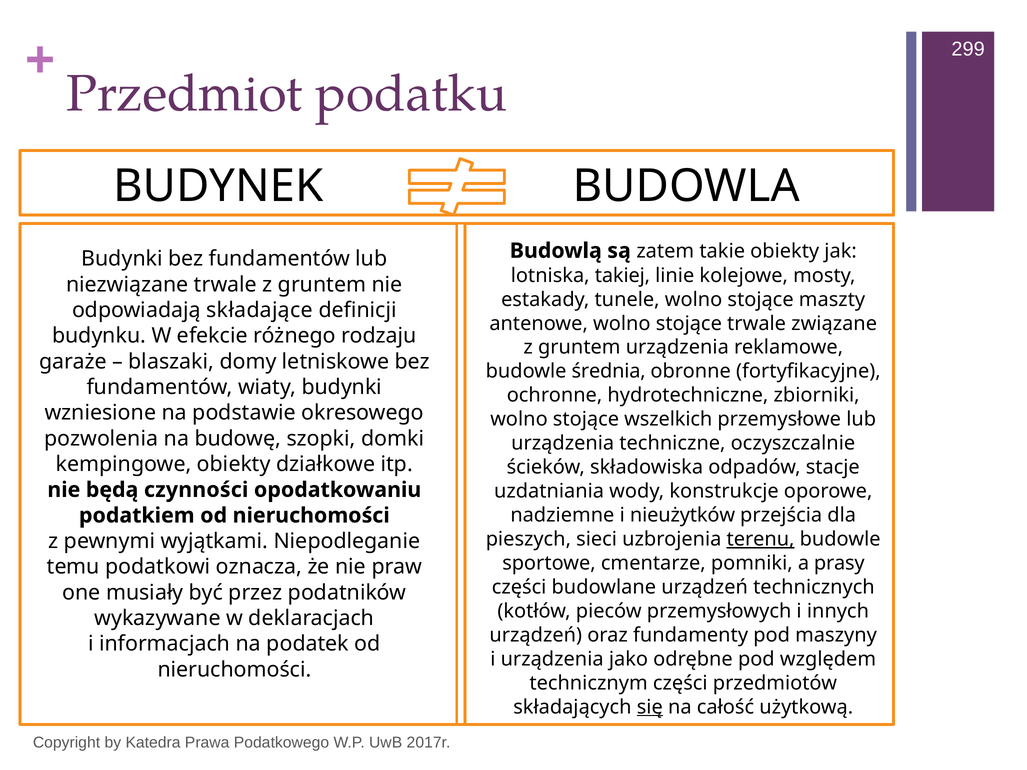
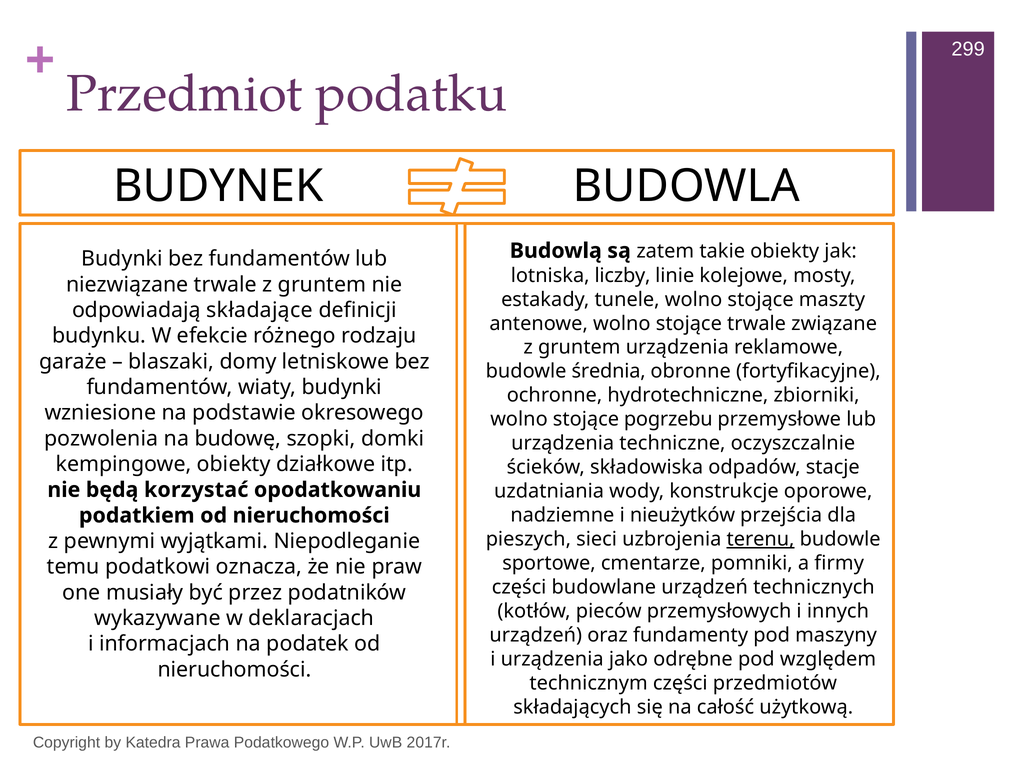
takiej: takiej -> liczby
wszelkich: wszelkich -> pogrzebu
czynności: czynności -> korzystać
prasy: prasy -> firmy
się underline: present -> none
